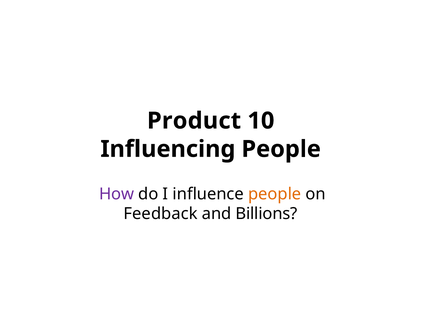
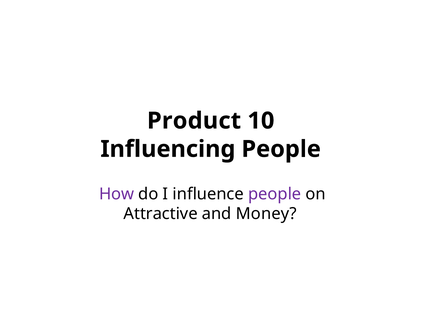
people at (275, 194) colour: orange -> purple
Feedback: Feedback -> Attractive
Billions: Billions -> Money
